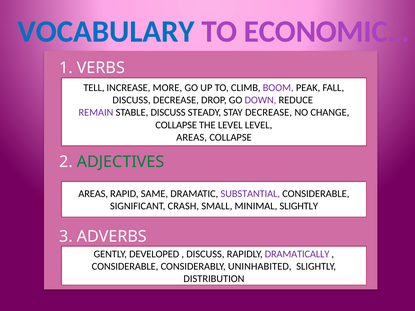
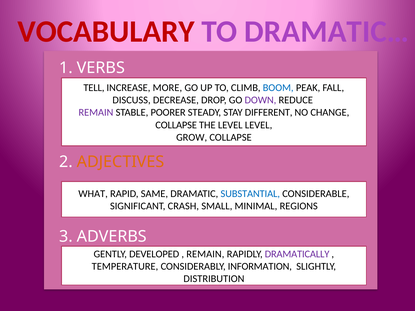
VOCABULARY colour: blue -> red
ECONOMIC…: ECONOMIC… -> DRAMATIC…
BOOM colour: purple -> blue
STABLE DISCUSS: DISCUSS -> POORER
STAY DECREASE: DECREASE -> DIFFERENT
AREAS at (192, 137): AREAS -> GROW
ADJECTIVES colour: green -> orange
AREAS at (93, 194): AREAS -> WHAT
SUBSTANTIAL colour: purple -> blue
MINIMAL SLIGHTLY: SLIGHTLY -> REGIONS
DISCUSS at (205, 254): DISCUSS -> REMAIN
CONSIDERABLE at (125, 267): CONSIDERABLE -> TEMPERATURE
UNINHABITED: UNINHABITED -> INFORMATION
